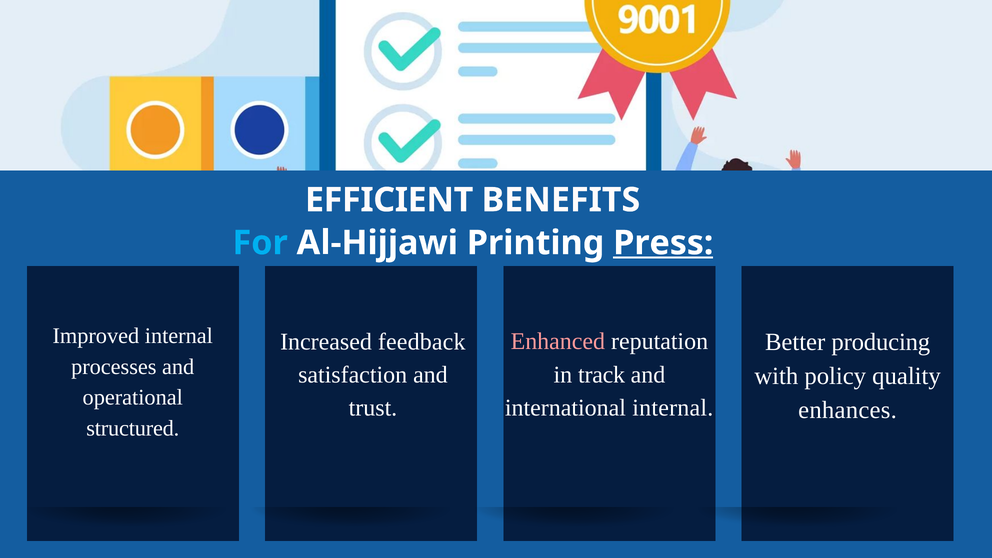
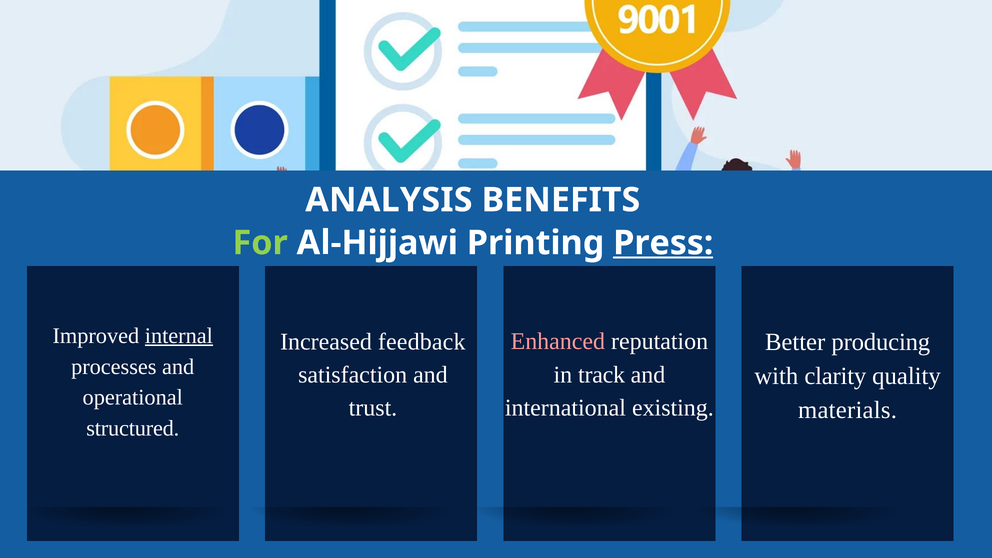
EFFICIENT: EFFICIENT -> ANALYSIS
For colour: light blue -> light green
internal at (179, 336) underline: none -> present
policy: policy -> clarity
international internal: internal -> existing
enhances: enhances -> materials
